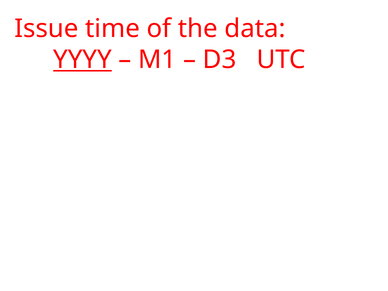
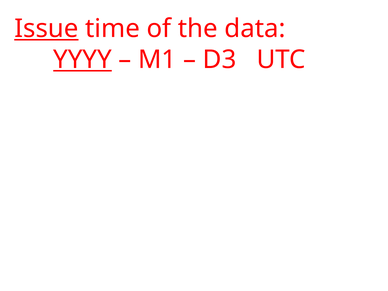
Issue underline: none -> present
